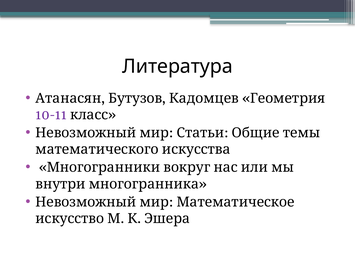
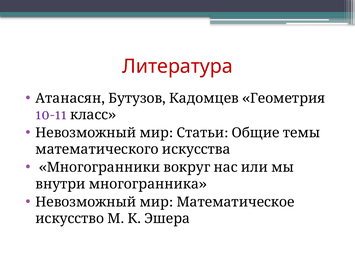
Литература colour: black -> red
